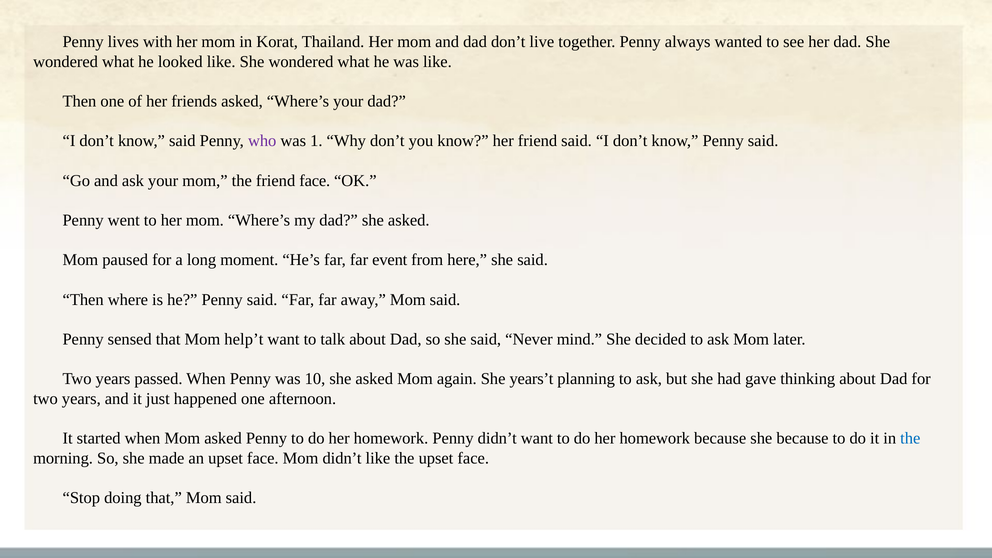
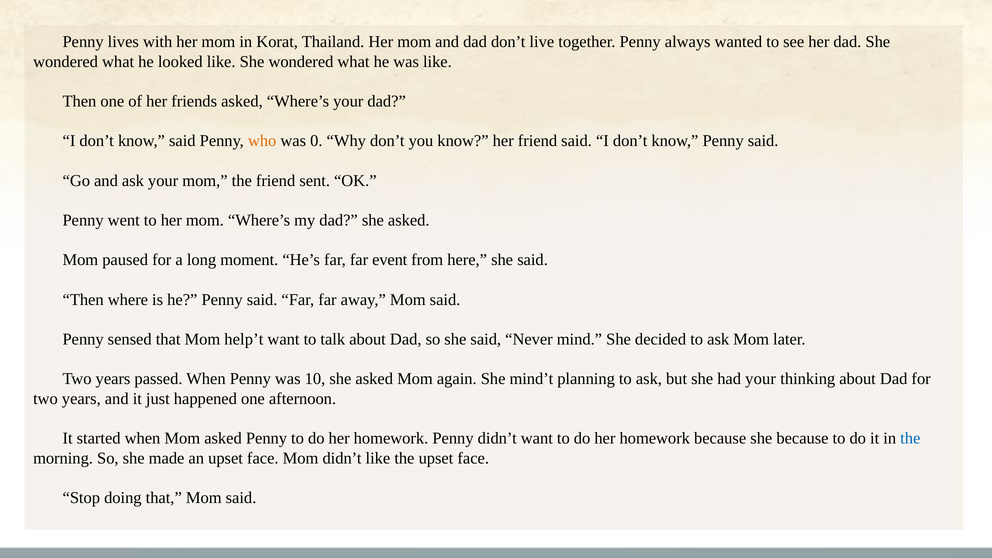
who colour: purple -> orange
1: 1 -> 0
friend face: face -> sent
years’t: years’t -> mind’t
had gave: gave -> your
